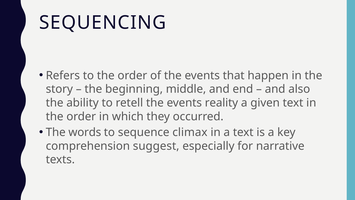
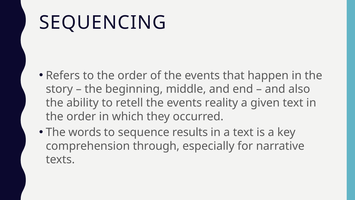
climax: climax -> results
suggest: suggest -> through
